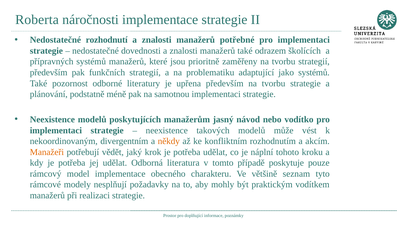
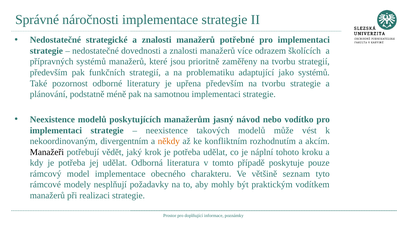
Roberta: Roberta -> Správné
rozhodnutí: rozhodnutí -> strategické
manažerů také: také -> více
Manažeři colour: orange -> black
